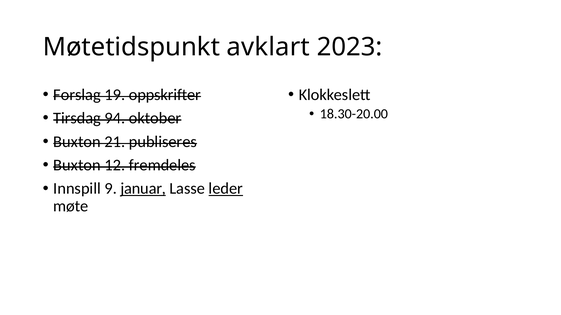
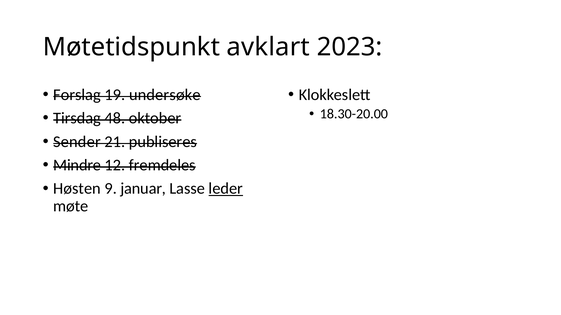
oppskrifter: oppskrifter -> undersøke
94: 94 -> 48
Buxton at (77, 142): Buxton -> Sender
Buxton at (77, 165): Buxton -> Mindre
Innspill: Innspill -> Høsten
januar underline: present -> none
